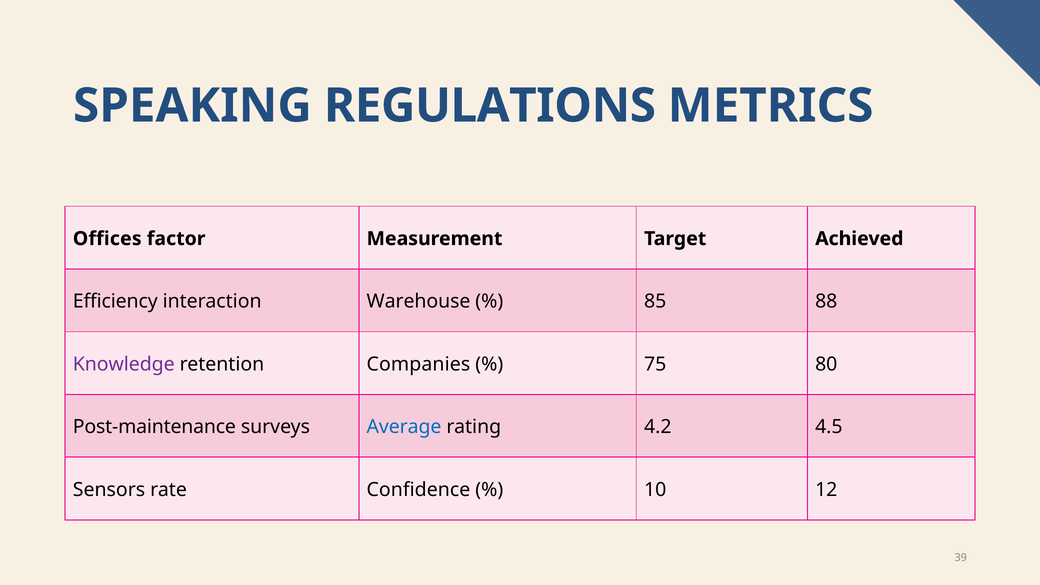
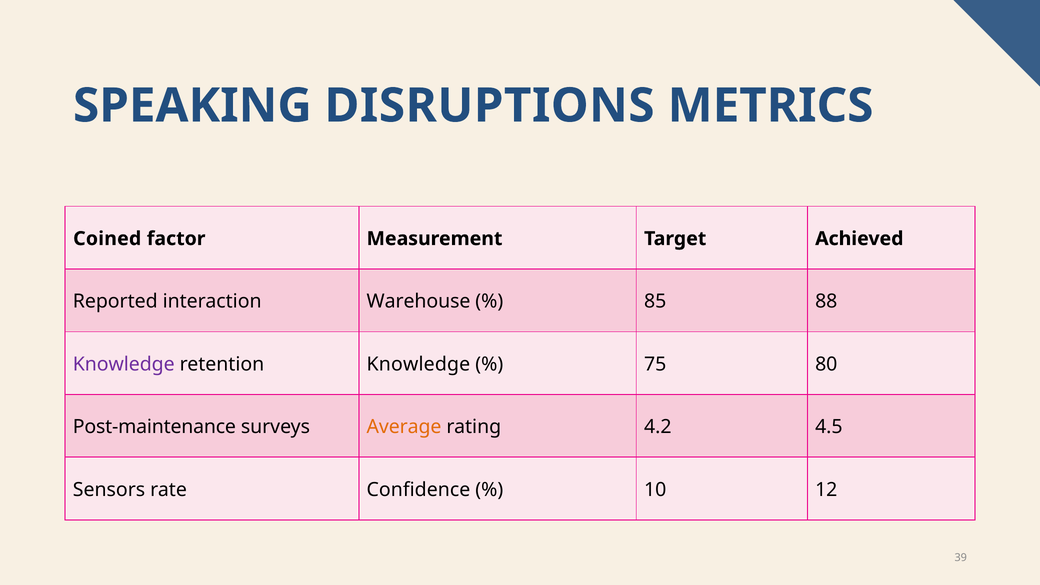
REGULATIONS: REGULATIONS -> DISRUPTIONS
Offices: Offices -> Coined
Efficiency: Efficiency -> Reported
Companies at (418, 364): Companies -> Knowledge
Average colour: blue -> orange
